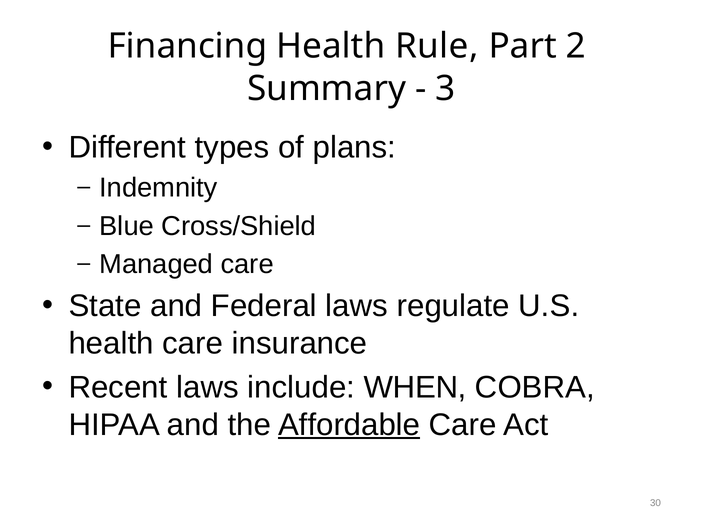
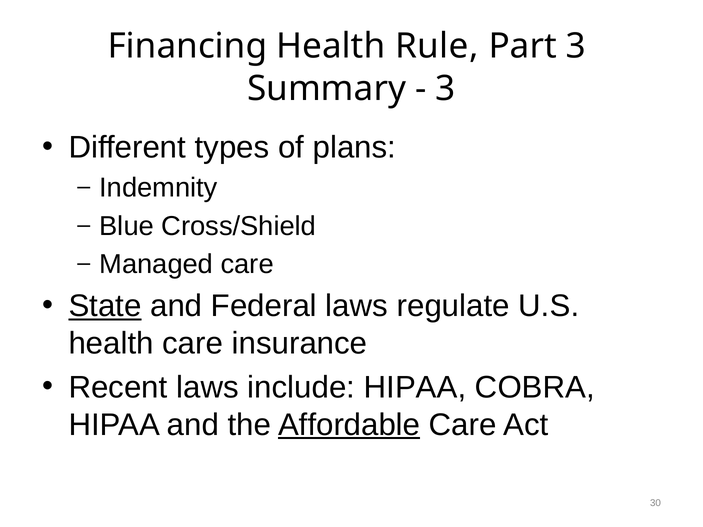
Part 2: 2 -> 3
State underline: none -> present
include WHEN: WHEN -> HIPAA
